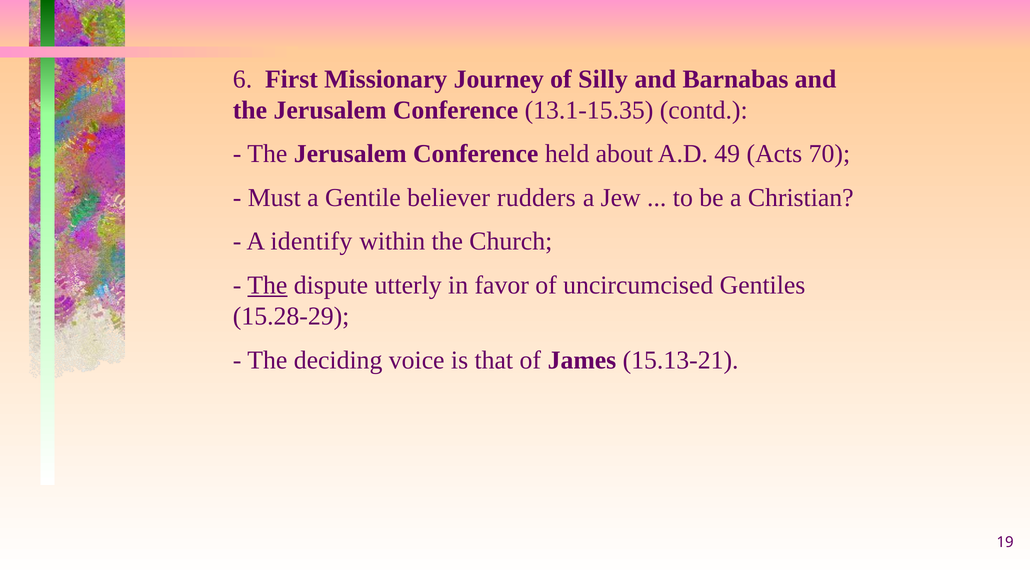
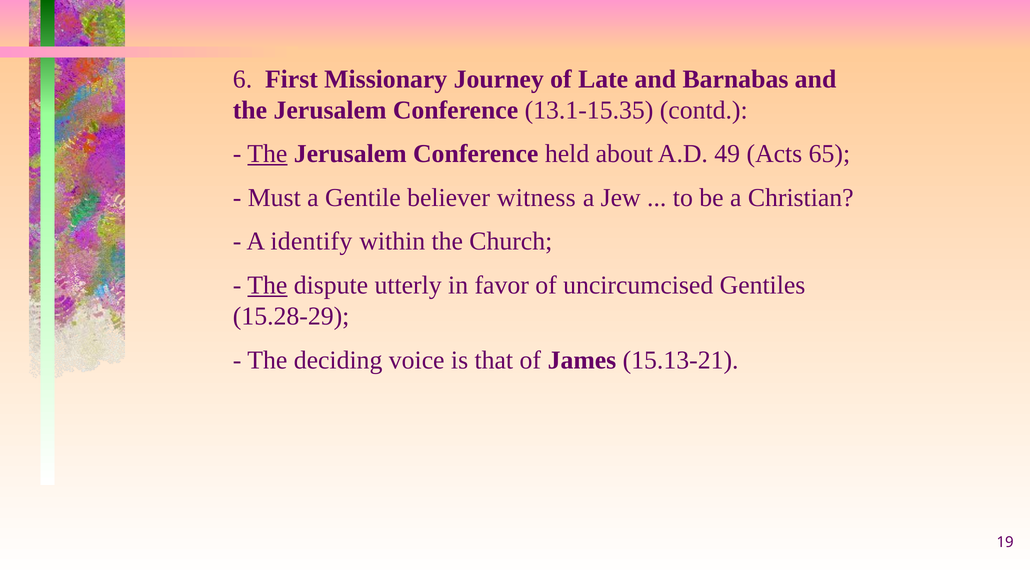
Silly: Silly -> Late
The at (267, 154) underline: none -> present
70: 70 -> 65
rudders: rudders -> witness
